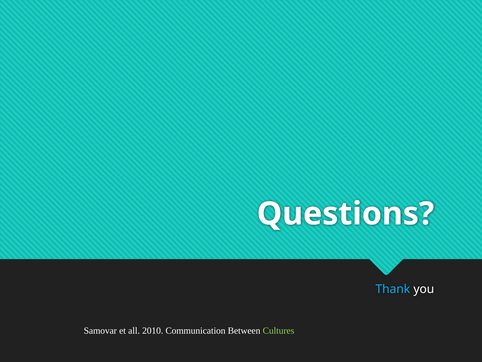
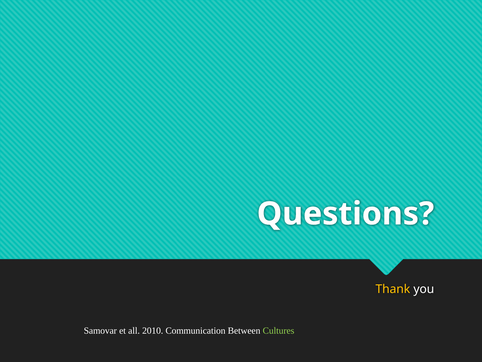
Thank colour: light blue -> yellow
